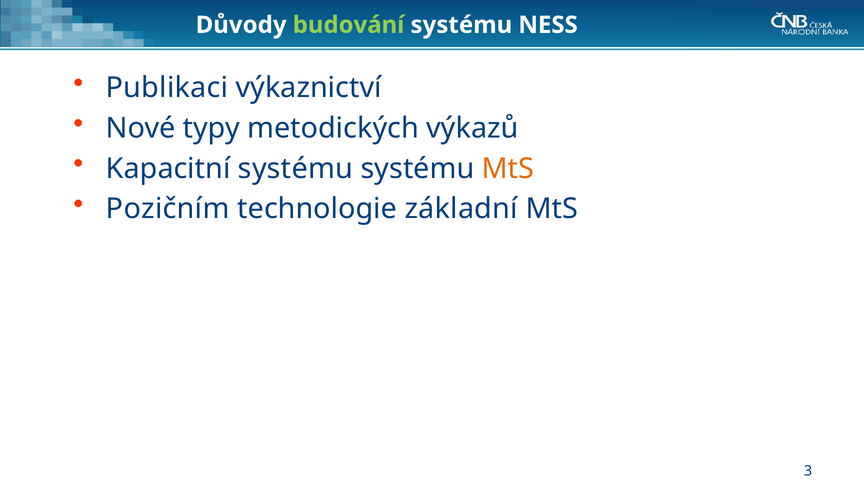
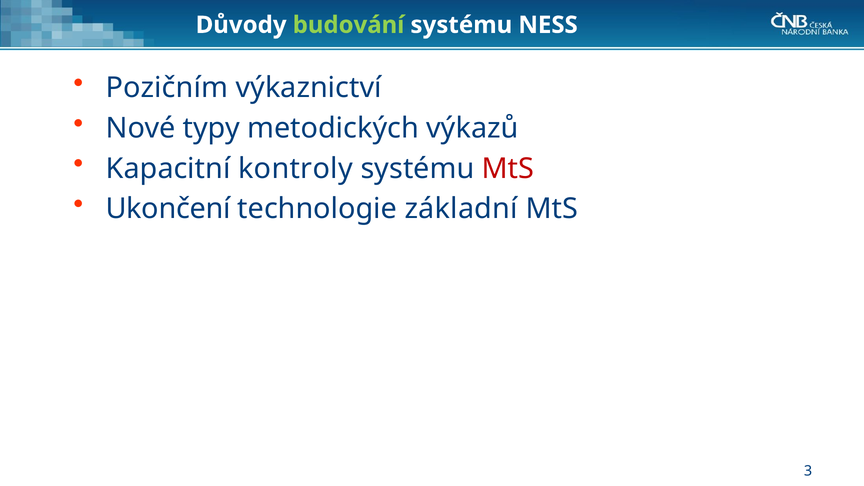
Publikaci: Publikaci -> Pozičním
Kapacitní systému: systému -> kontroly
MtS at (508, 169) colour: orange -> red
Pozičním: Pozičním -> Ukončení
